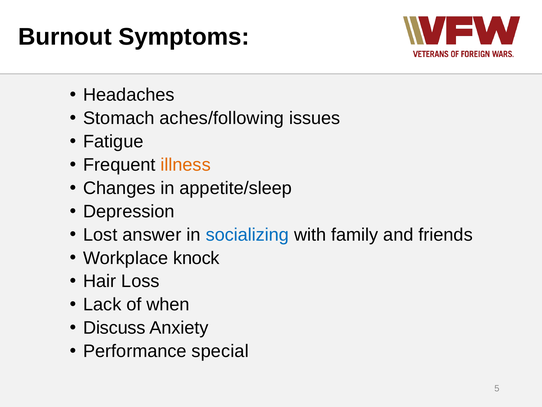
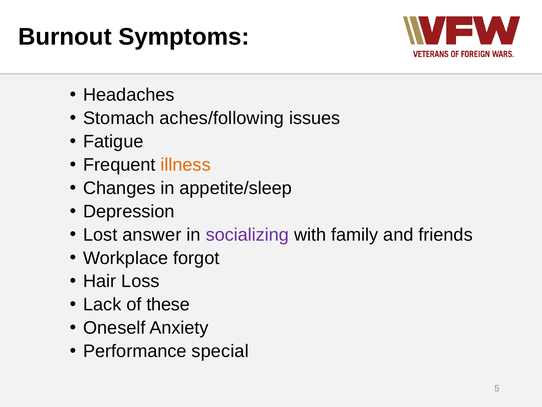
socializing colour: blue -> purple
knock: knock -> forgot
when: when -> these
Discuss: Discuss -> Oneself
